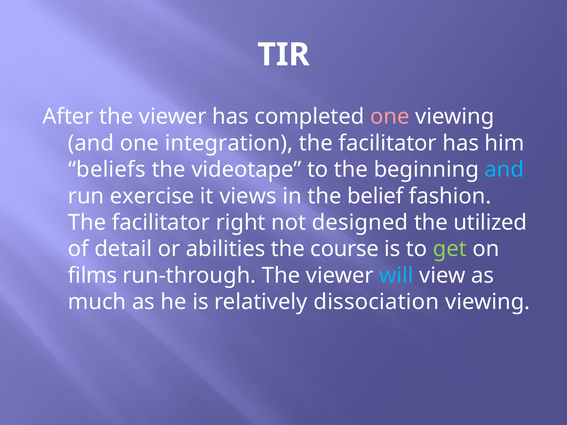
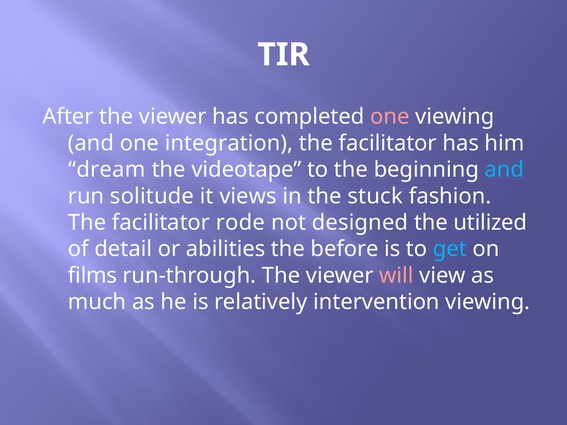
beliefs: beliefs -> dream
exercise: exercise -> solitude
belief: belief -> stuck
right: right -> rode
course: course -> before
get colour: light green -> light blue
will colour: light blue -> pink
dissociation: dissociation -> intervention
